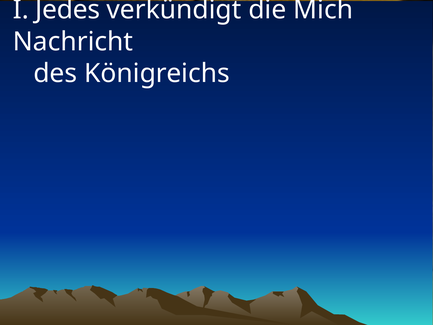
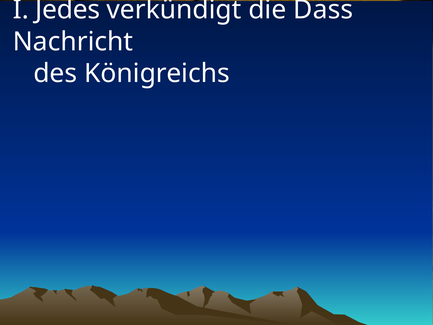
Mich: Mich -> Dass
